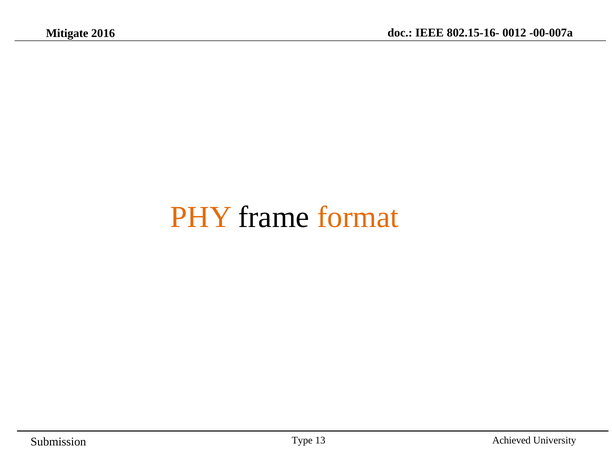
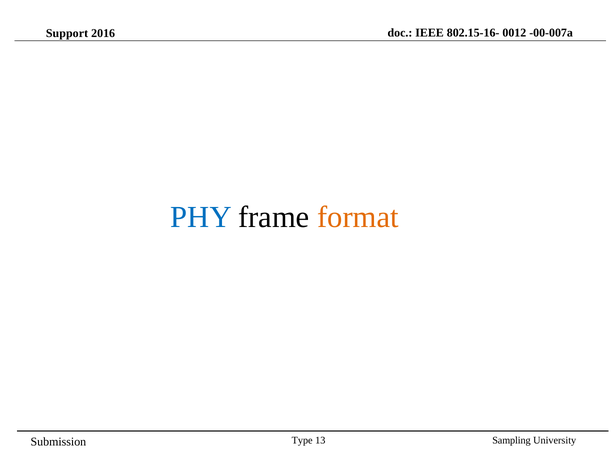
Mitigate: Mitigate -> Support
PHY colour: orange -> blue
Achieved: Achieved -> Sampling
